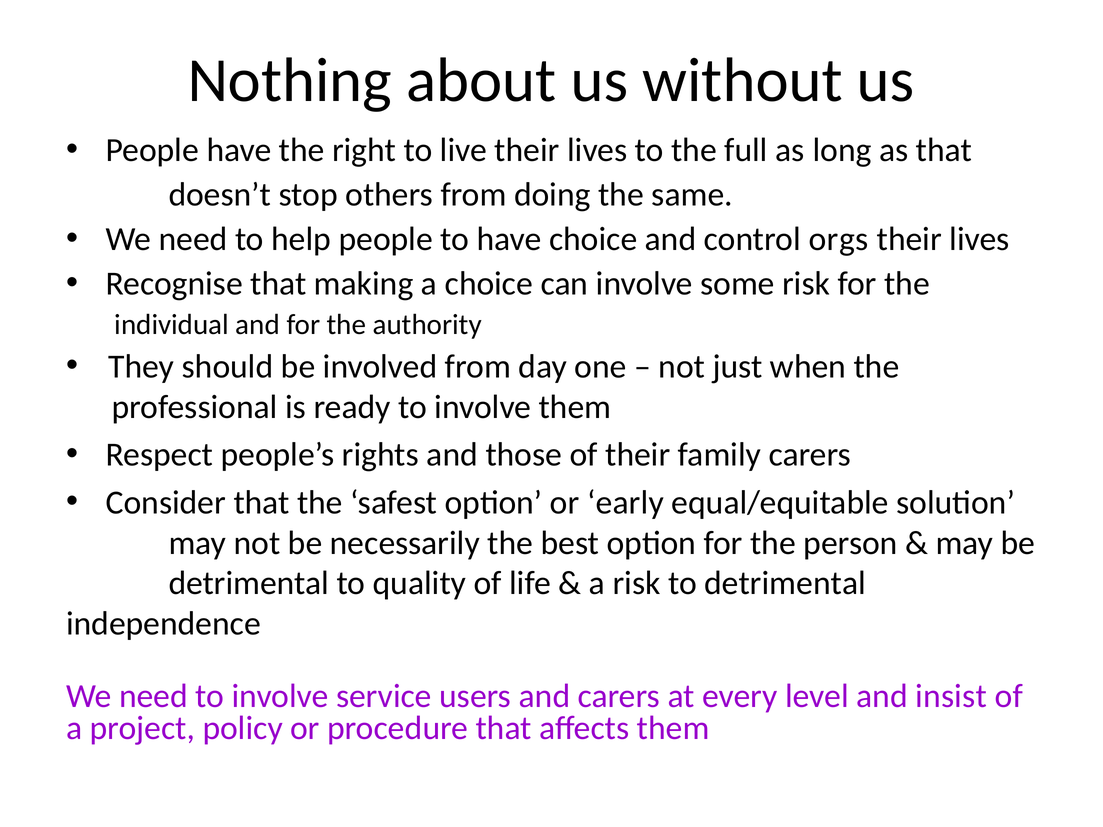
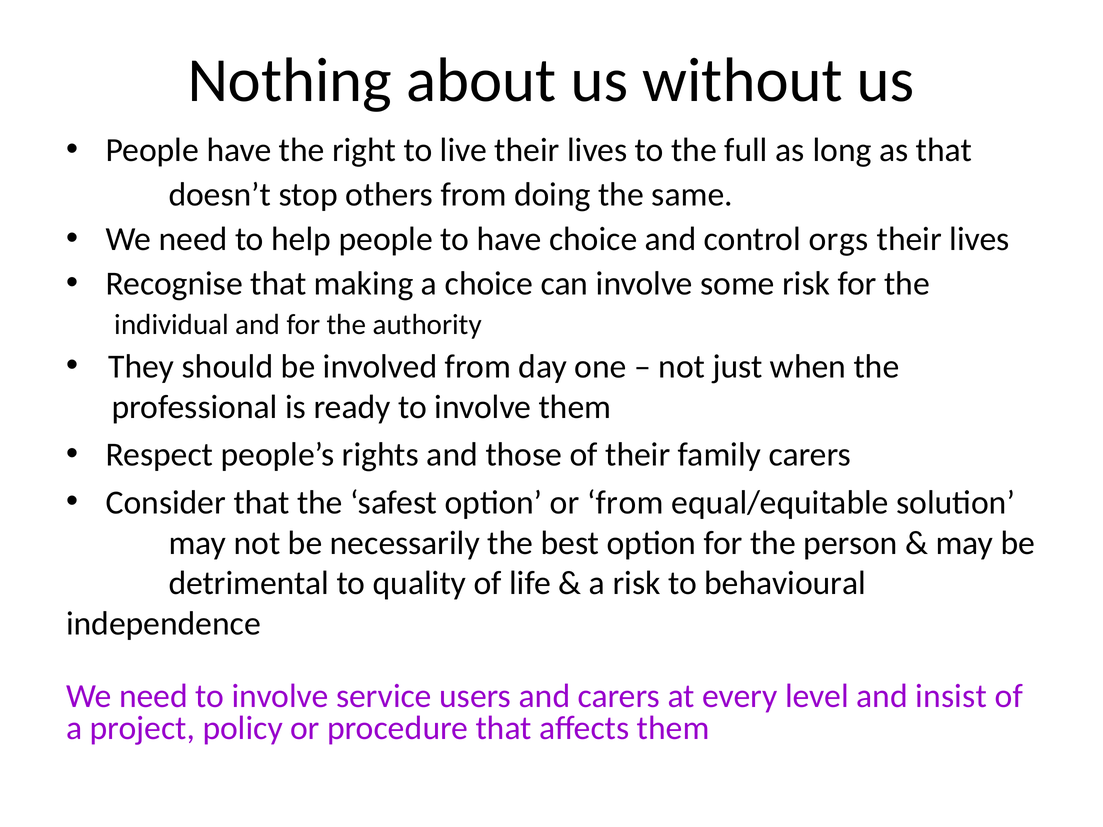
or early: early -> from
to detrimental: detrimental -> behavioural
